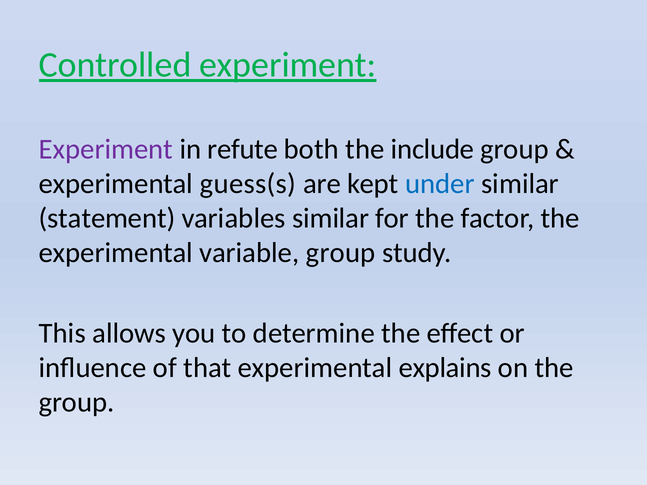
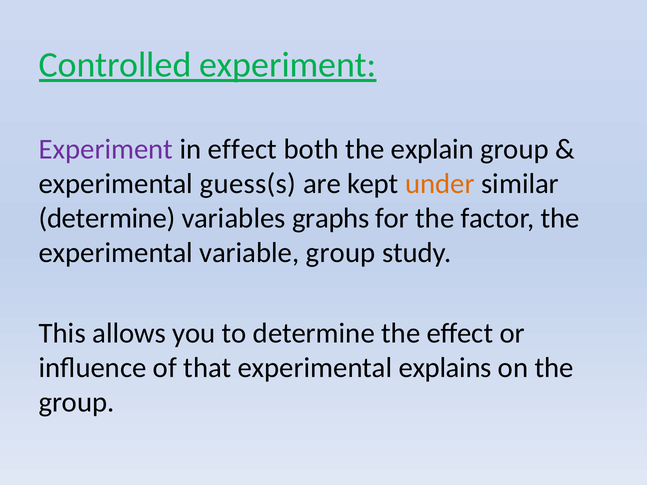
in refute: refute -> effect
include: include -> explain
under colour: blue -> orange
statement at (107, 218): statement -> determine
variables similar: similar -> graphs
